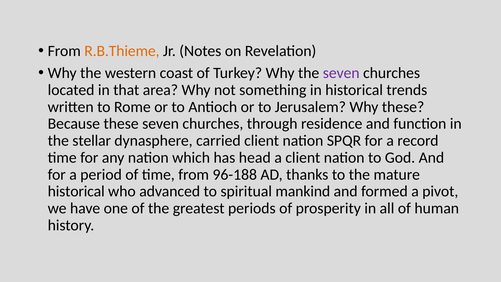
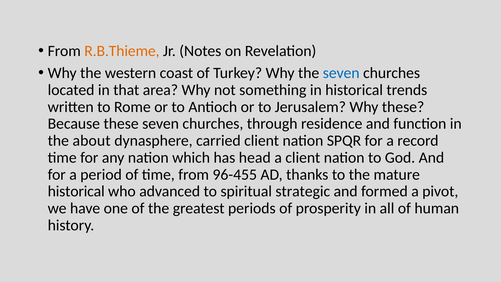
seven at (341, 73) colour: purple -> blue
stellar: stellar -> about
96-188: 96-188 -> 96-455
mankind: mankind -> strategic
